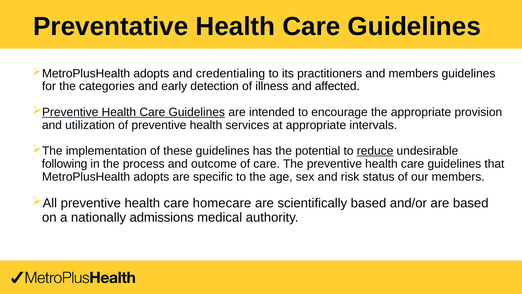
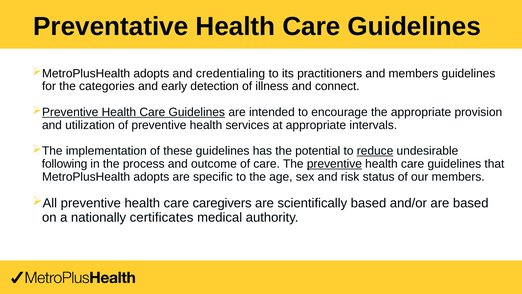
affected: affected -> connect
preventive at (334, 164) underline: none -> present
homecare: homecare -> caregivers
admissions: admissions -> certificates
